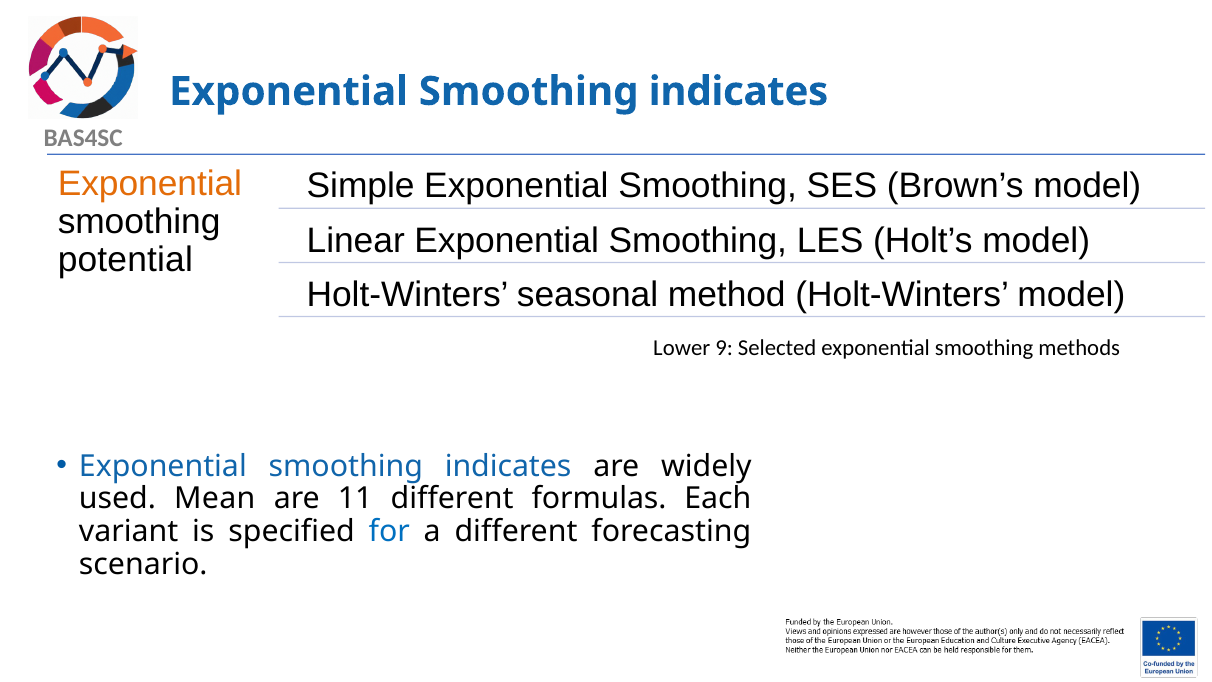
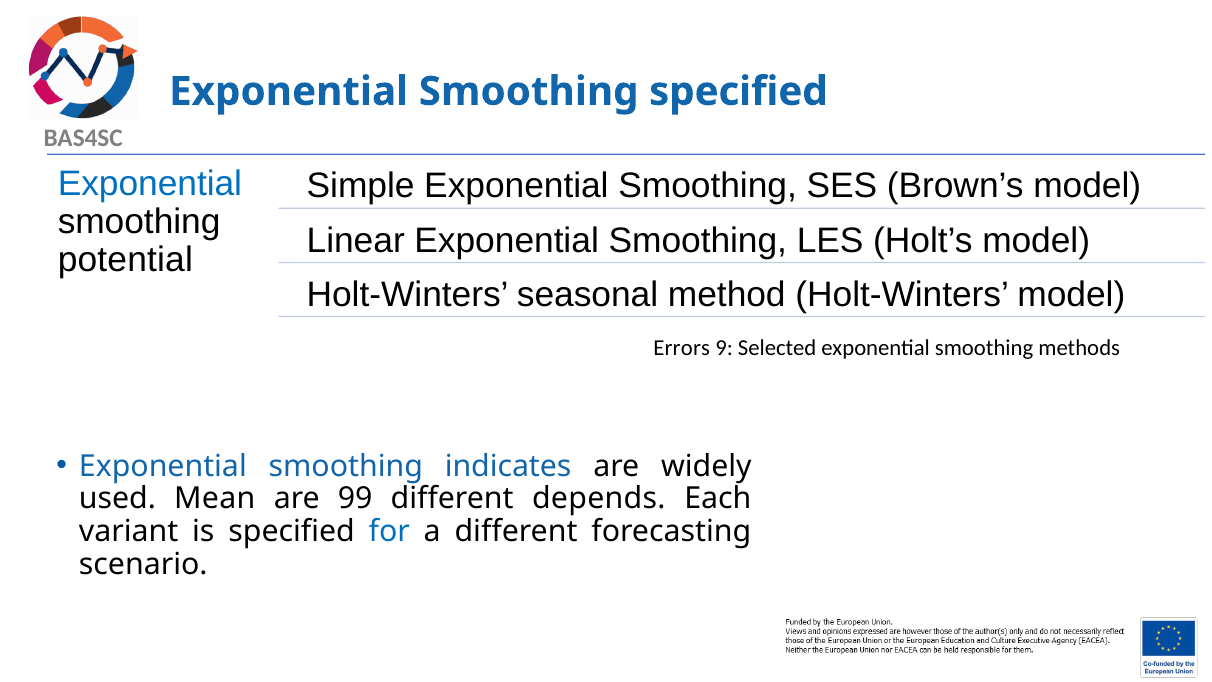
indicates at (739, 92): indicates -> specified
Exponential at (150, 184) colour: orange -> blue
Lower: Lower -> Errors
11: 11 -> 99
formulas: formulas -> depends
